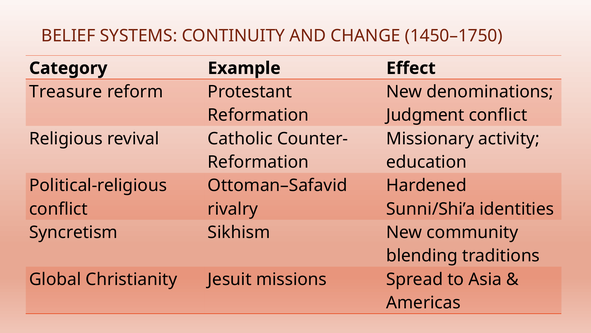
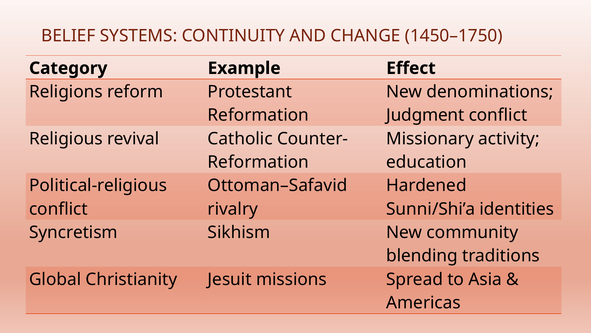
Treasure: Treasure -> Religions
